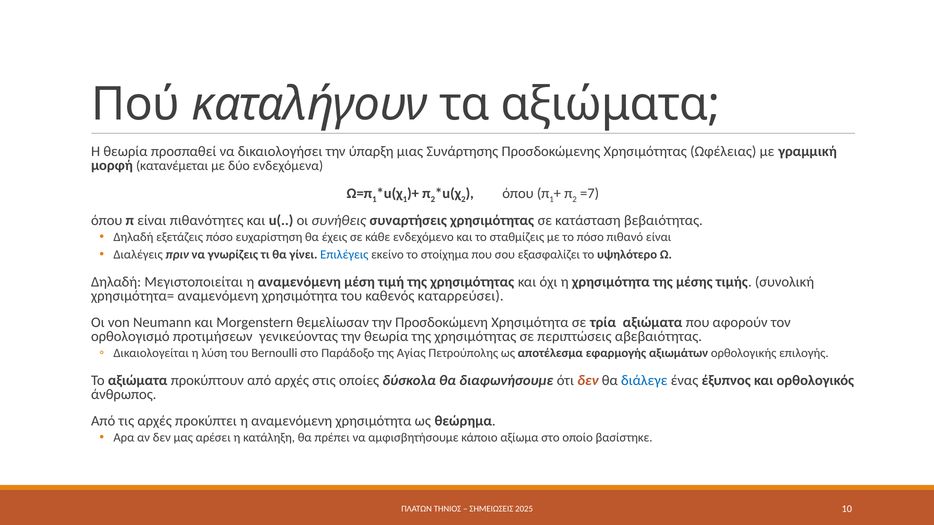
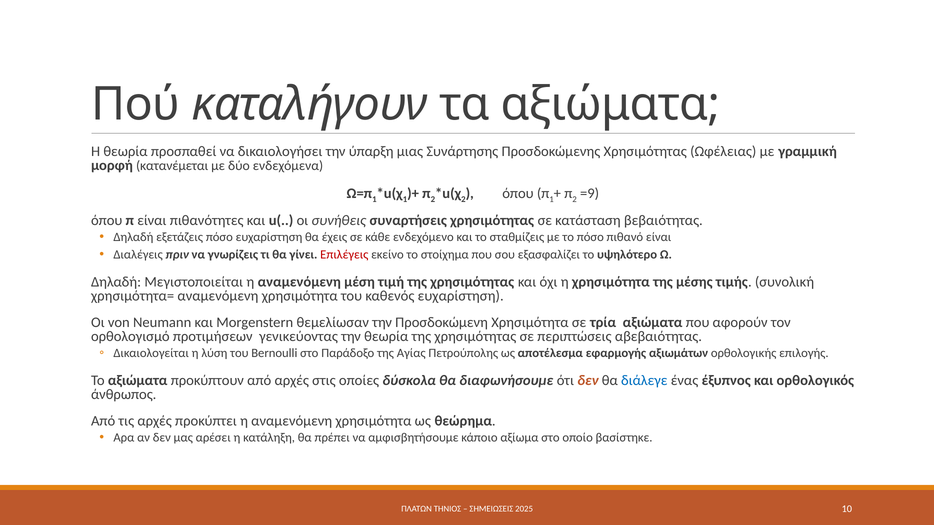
=7: =7 -> =9
Επιλέγεις colour: blue -> red
καθενός καταρρεύσει: καταρρεύσει -> ευχαρίστηση
